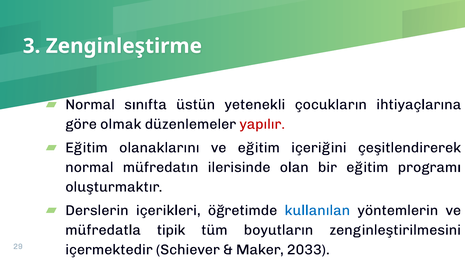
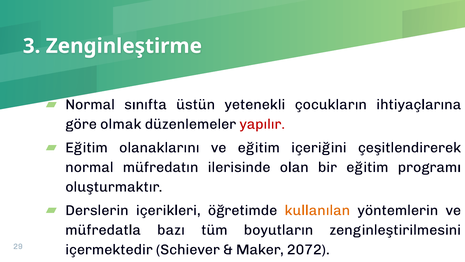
kullanılan colour: blue -> orange
tipik: tipik -> bazı
2033: 2033 -> 2072
